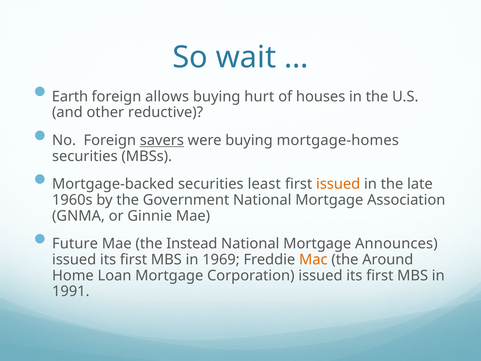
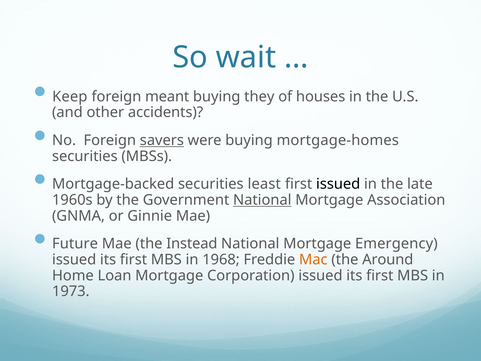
Earth: Earth -> Keep
allows: allows -> meant
hurt: hurt -> they
reductive: reductive -> accidents
issued at (338, 184) colour: orange -> black
National at (262, 200) underline: none -> present
Announces: Announces -> Emergency
1969: 1969 -> 1968
1991: 1991 -> 1973
